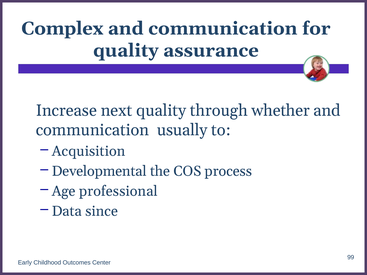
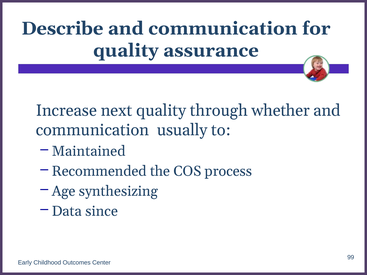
Complex: Complex -> Describe
Acquisition: Acquisition -> Maintained
Developmental: Developmental -> Recommended
professional: professional -> synthesizing
